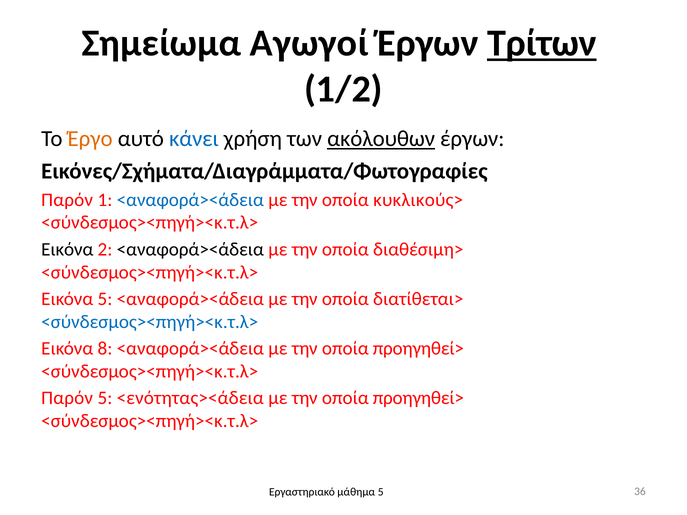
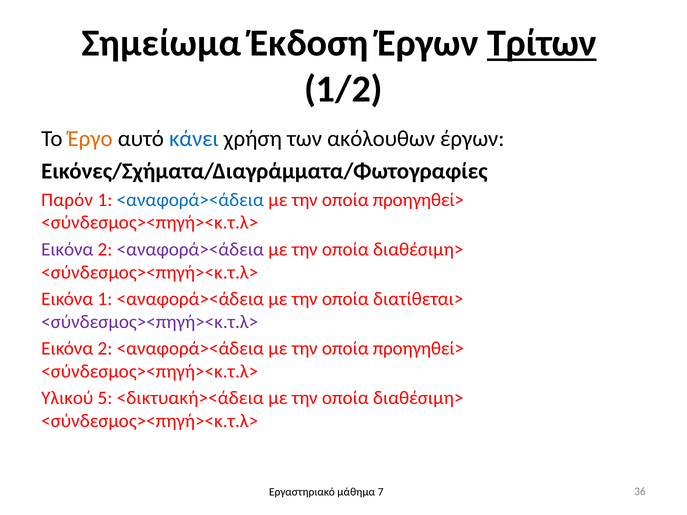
Αγωγοί: Αγωγοί -> Έκδοση
ακόλουθων underline: present -> none
κυκλικούς> at (418, 200): κυκλικούς> -> προηγηθεί>
Εικόνα at (67, 249) colour: black -> purple
<αναφορά><άδεια at (190, 249) colour: black -> purple
Εικόνα 5: 5 -> 1
<σύνδεσμος><πηγή><κ.τ.λ> at (150, 322) colour: blue -> purple
8 at (105, 349): 8 -> 2
Παρόν at (67, 398): Παρόν -> Υλικού
<ενότητας><άδεια: <ενότητας><άδεια -> <δικτυακή><άδεια
προηγηθεί> at (418, 398): προηγηθεί> -> διαθέσιμη>
5 at (381, 492): 5 -> 7
